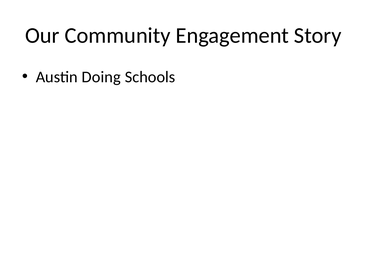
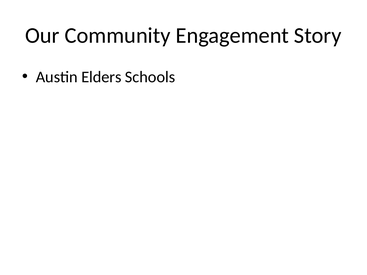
Doing: Doing -> Elders
